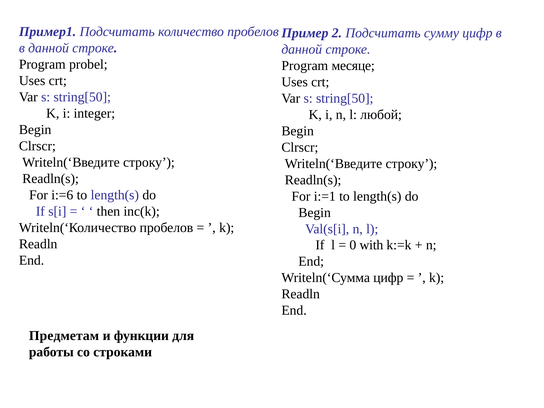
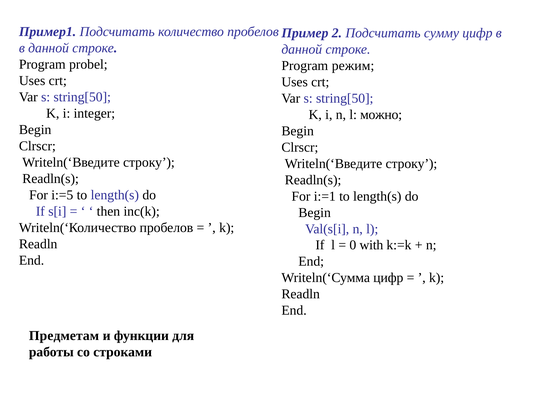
месяце: месяце -> режим
любой: любой -> можно
i:=6: i:=6 -> i:=5
